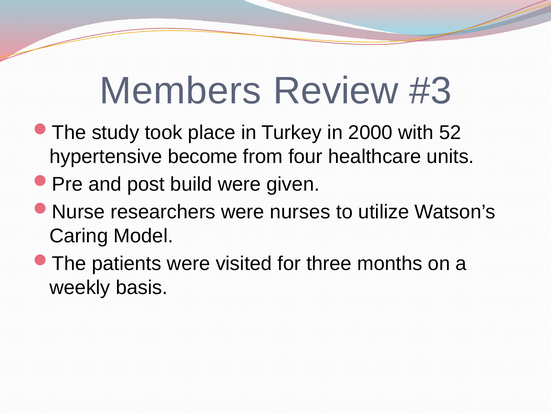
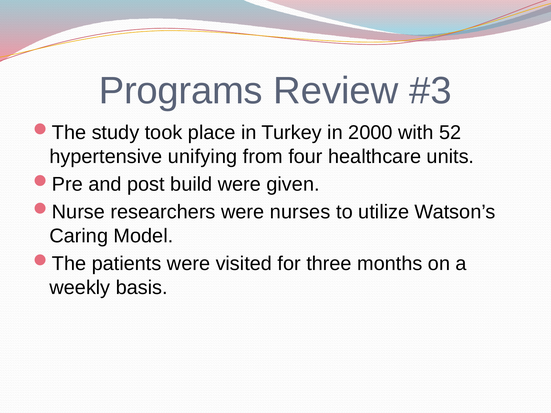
Members: Members -> Programs
become: become -> unifying
